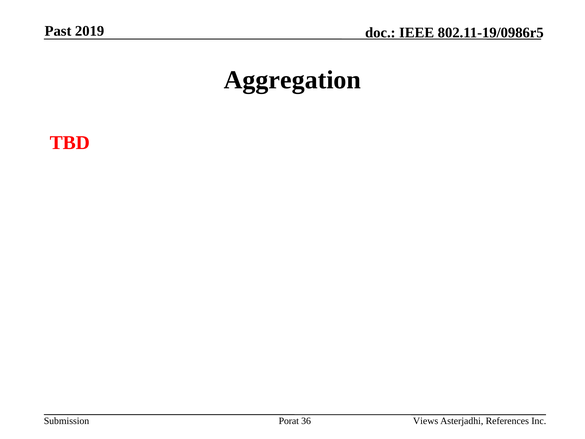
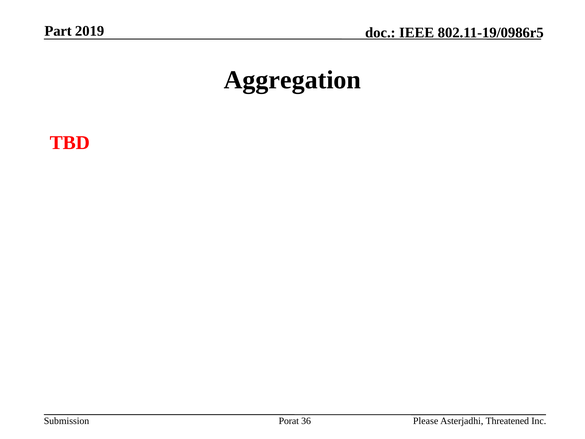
Past: Past -> Part
Views: Views -> Please
References: References -> Threatened
